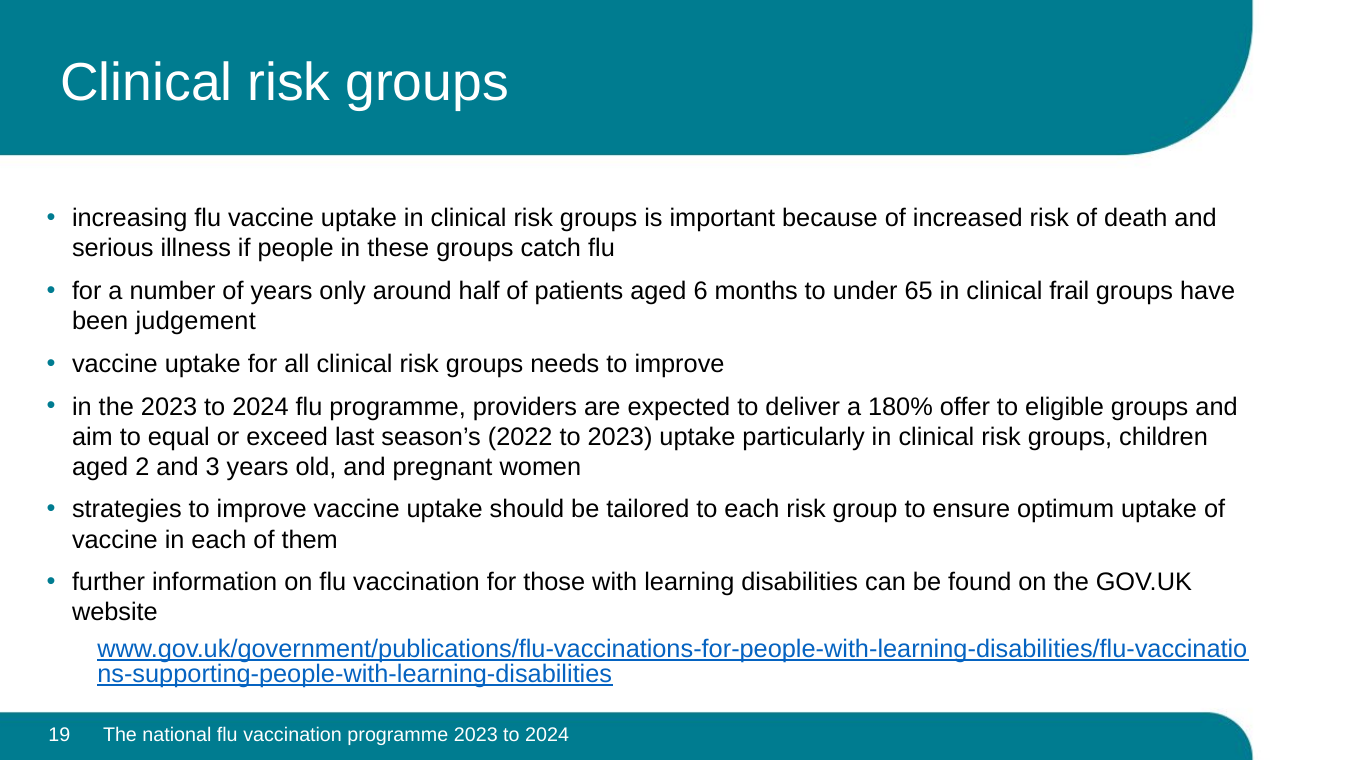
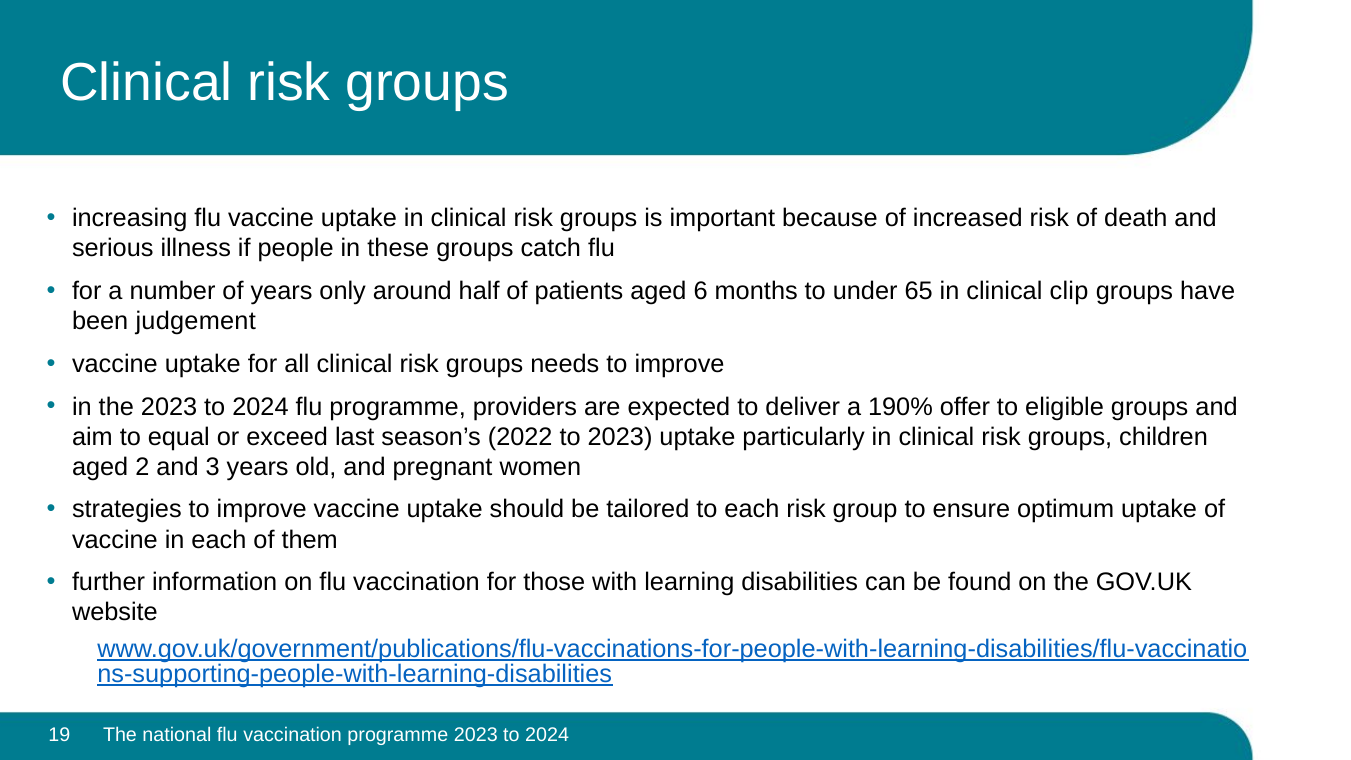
frail: frail -> clip
180%: 180% -> 190%
